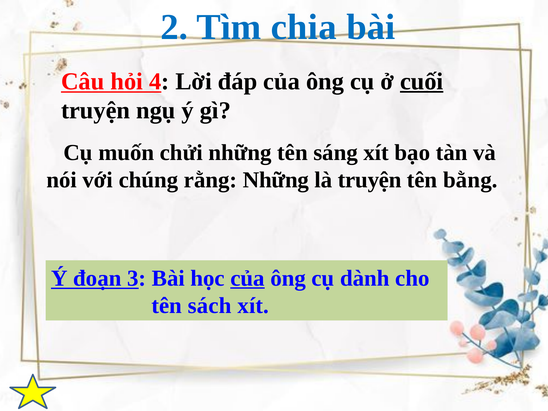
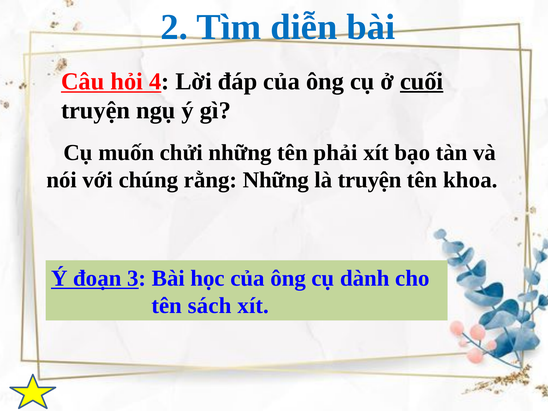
chia: chia -> diễn
sáng: sáng -> phải
bằng: bằng -> khoa
của at (248, 278) underline: present -> none
